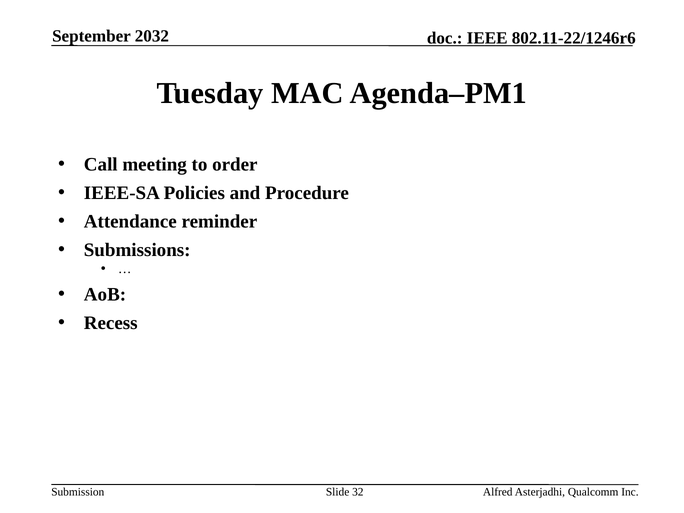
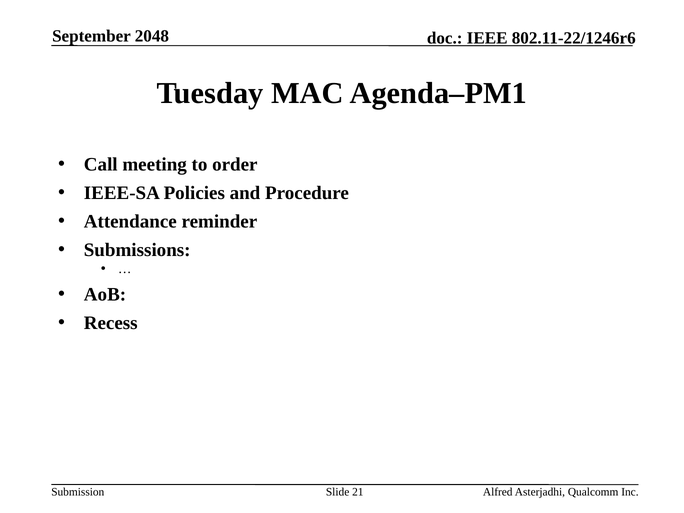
2032: 2032 -> 2048
32: 32 -> 21
